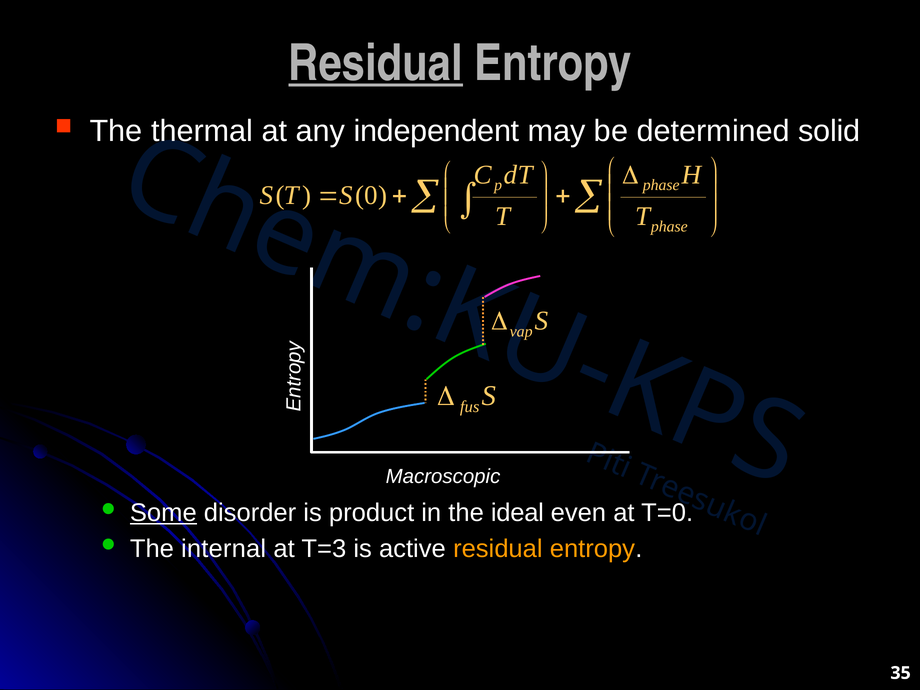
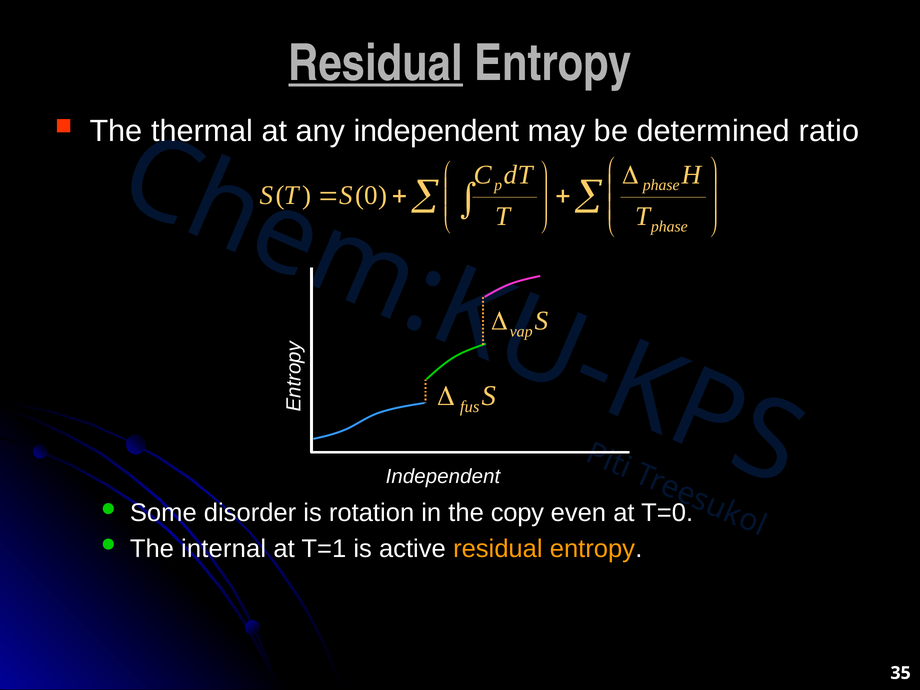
solid: solid -> ratio
Macroscopic at (443, 476): Macroscopic -> Independent
Some underline: present -> none
product: product -> rotation
ideal: ideal -> copy
T=3: T=3 -> T=1
